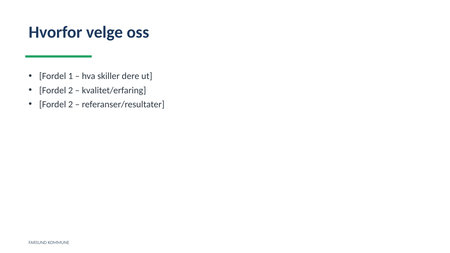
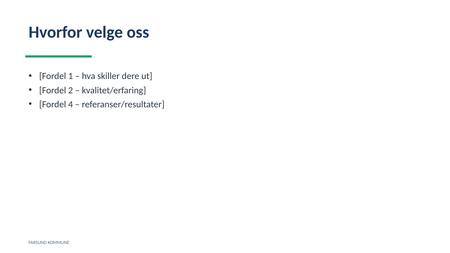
2 at (71, 104): 2 -> 4
